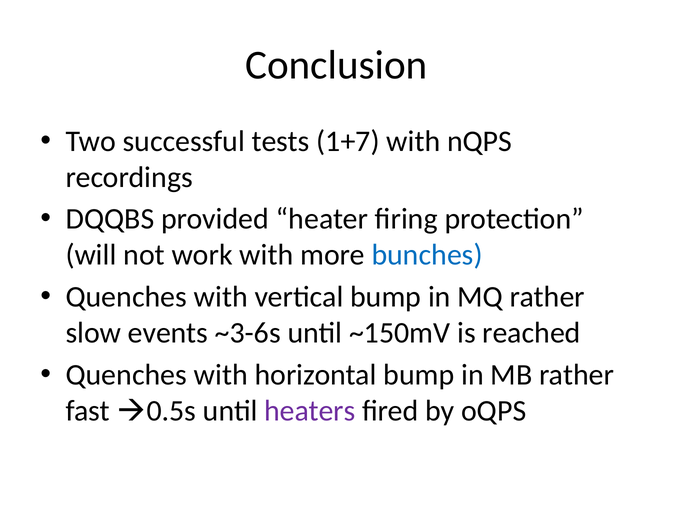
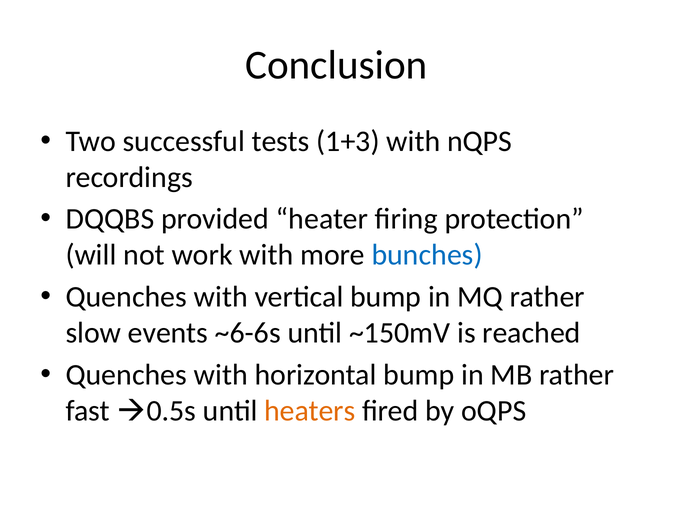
1+7: 1+7 -> 1+3
~3-6s: ~3-6s -> ~6-6s
heaters colour: purple -> orange
